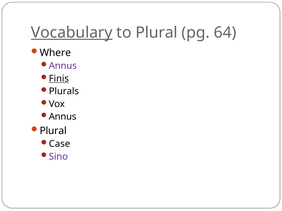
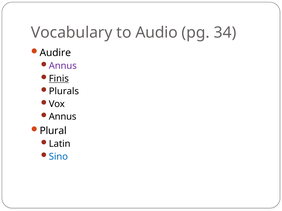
Vocabulary underline: present -> none
to Plural: Plural -> Audio
64: 64 -> 34
Where: Where -> Audire
Case: Case -> Latin
Sino colour: purple -> blue
